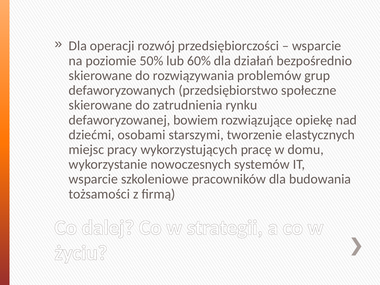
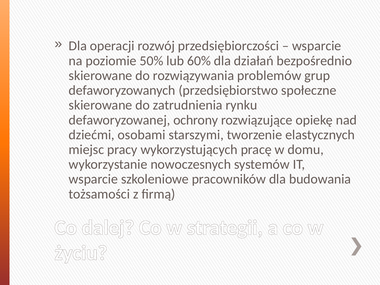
bowiem: bowiem -> ochrony
